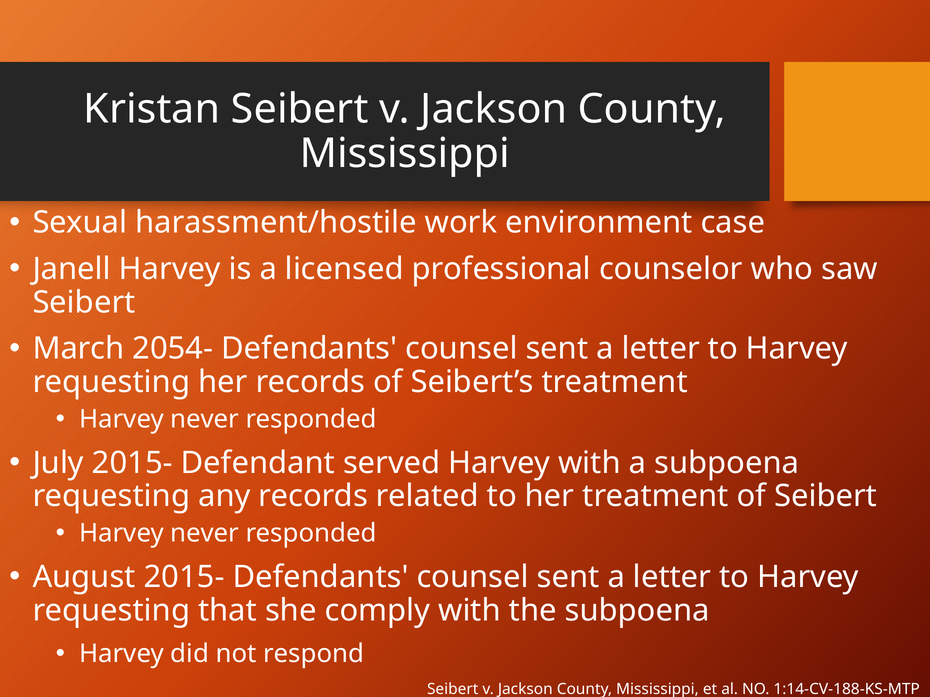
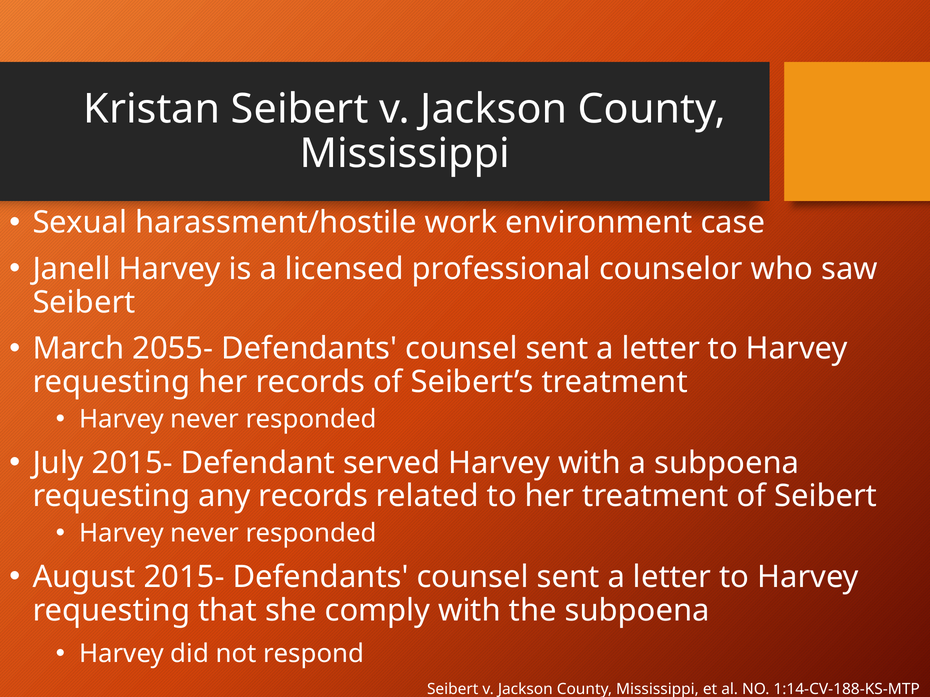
2054-: 2054- -> 2055-
